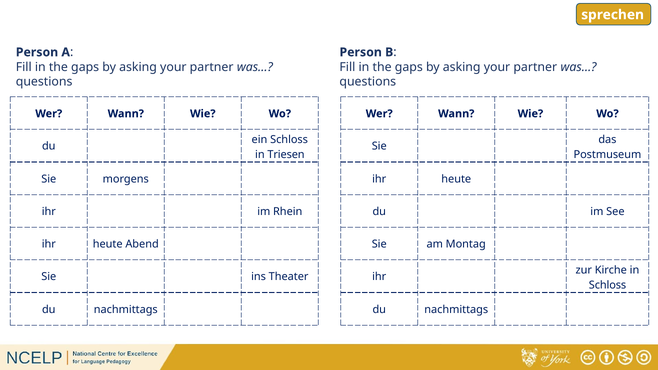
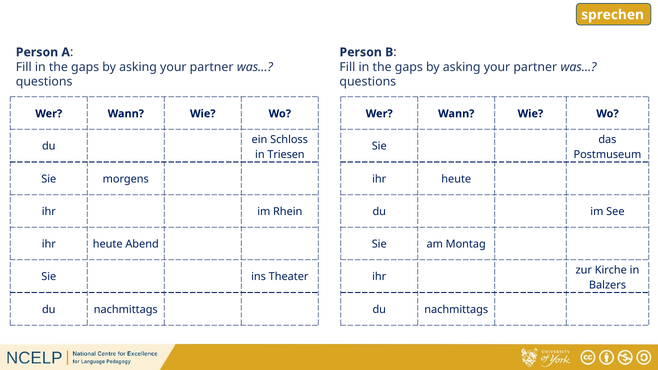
Schloss at (608, 285): Schloss -> Balzers
